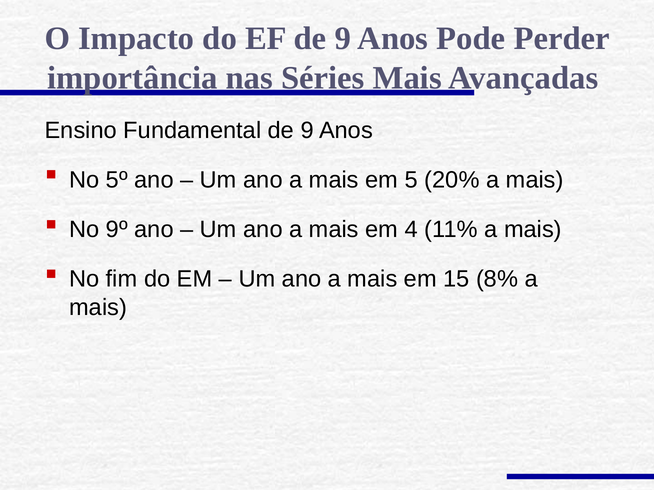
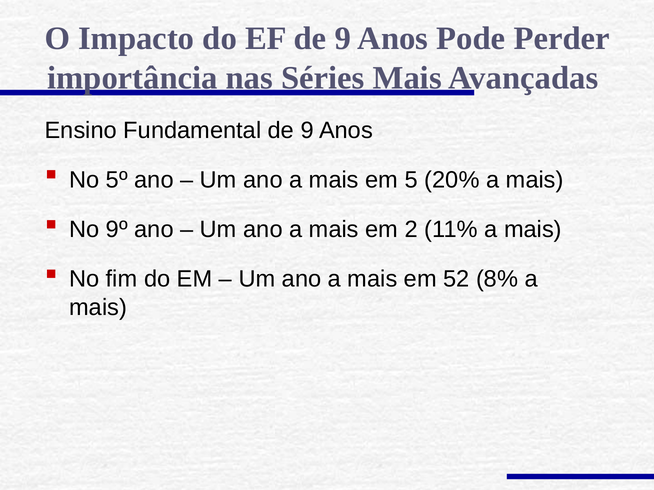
4: 4 -> 2
15: 15 -> 52
